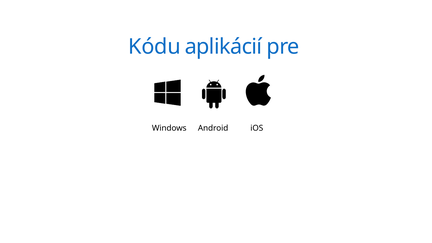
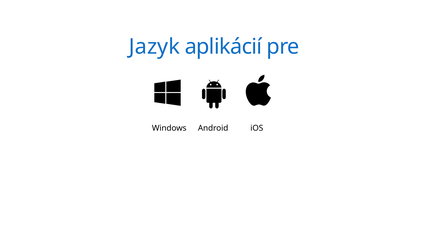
Kódu: Kódu -> Jazyk
